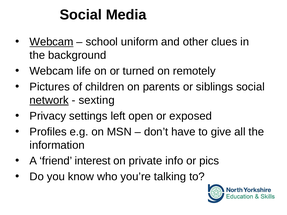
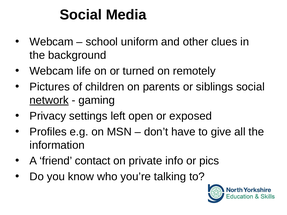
Webcam at (51, 42) underline: present -> none
sexting: sexting -> gaming
interest: interest -> contact
